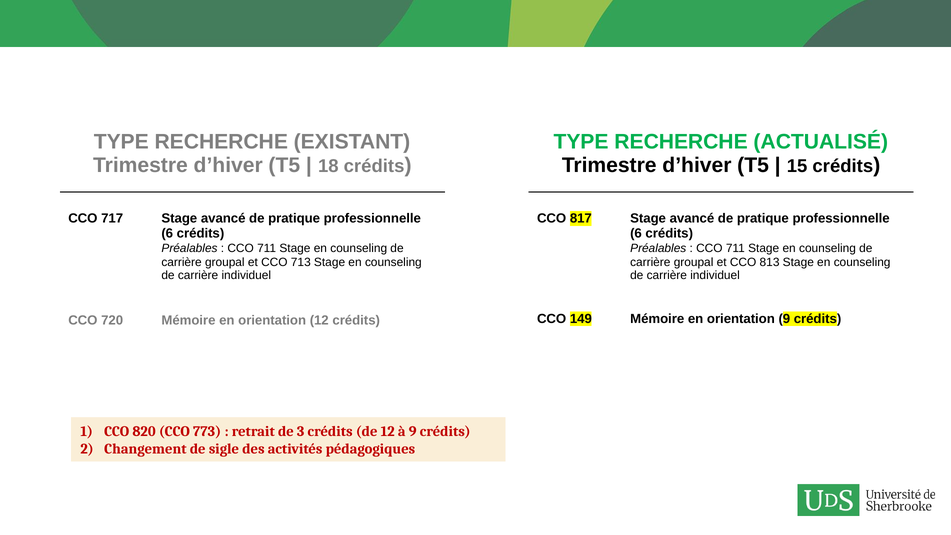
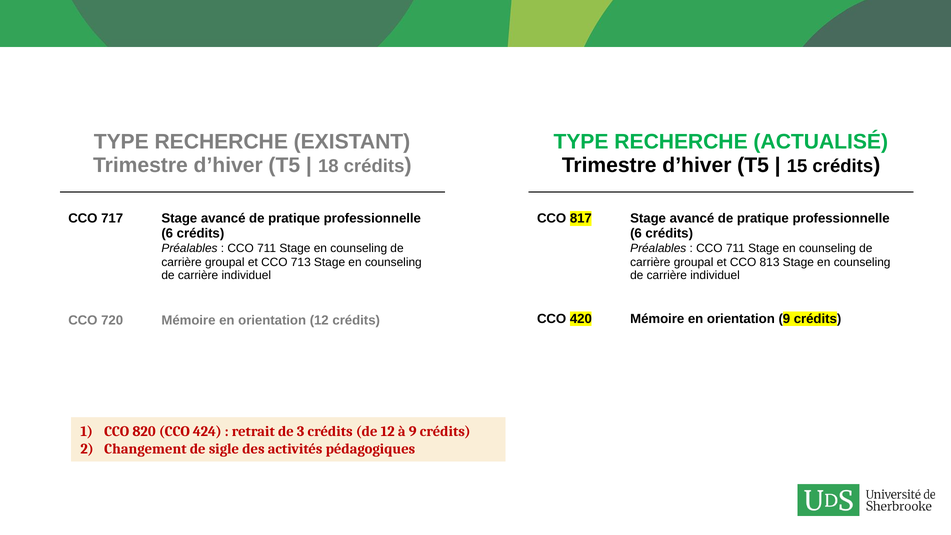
149: 149 -> 420
773: 773 -> 424
